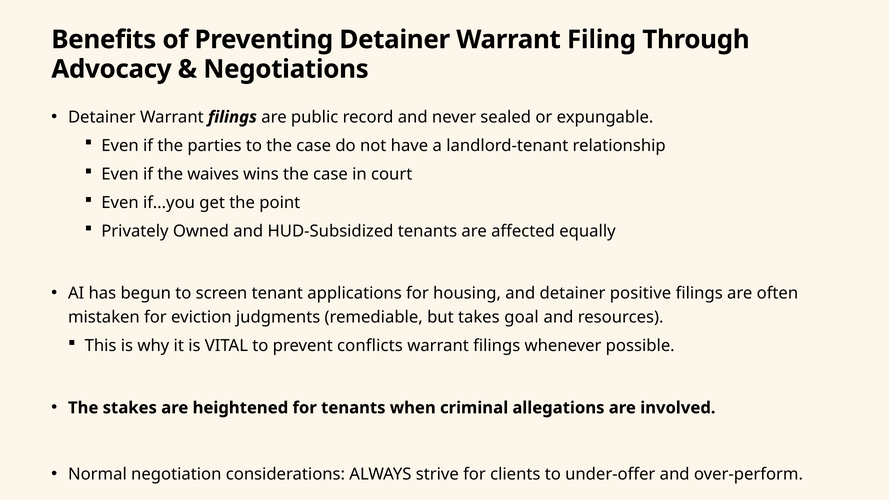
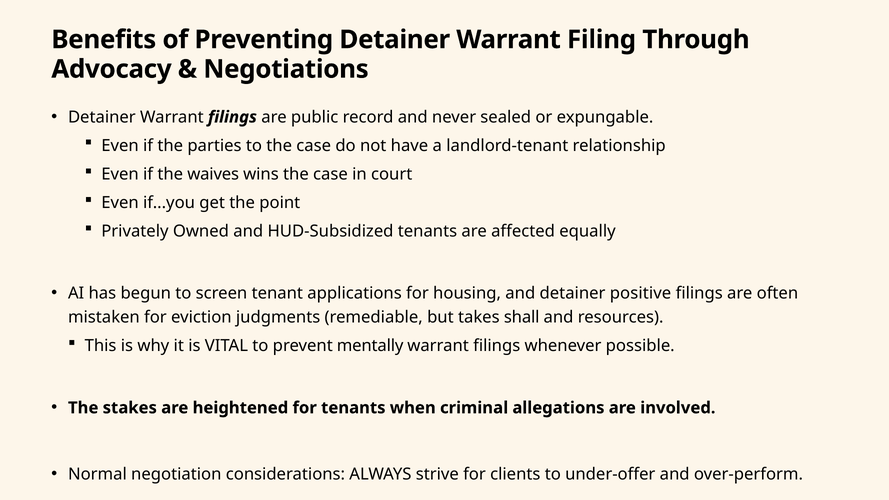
goal: goal -> shall
conflicts: conflicts -> mentally
